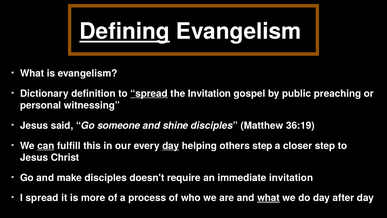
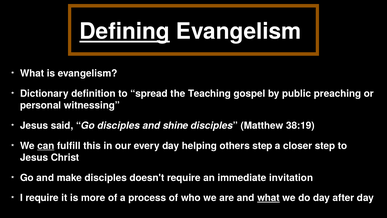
spread at (149, 93) underline: present -> none
the Invitation: Invitation -> Teaching
Go someone: someone -> disciples
36:19: 36:19 -> 38:19
day at (171, 146) underline: present -> none
I spread: spread -> require
